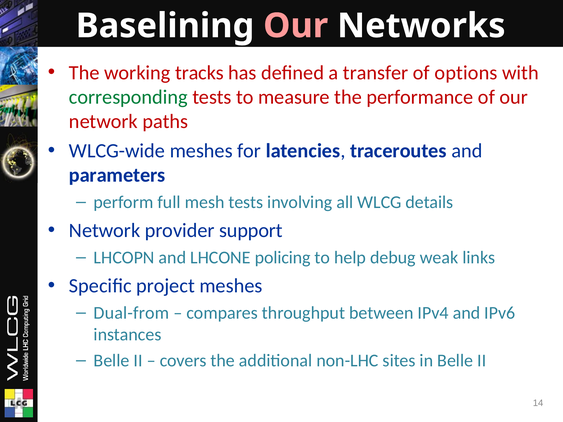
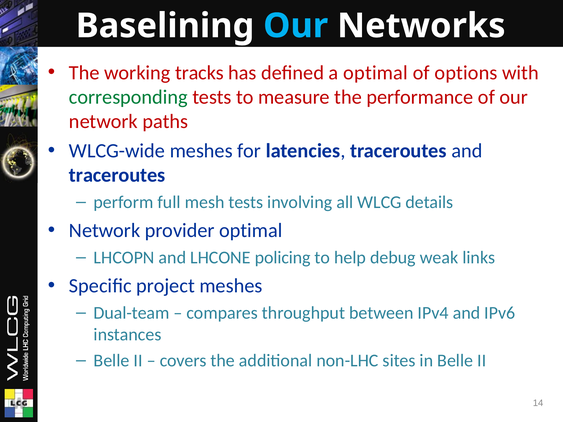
Our at (296, 26) colour: pink -> light blue
a transfer: transfer -> optimal
parameters at (117, 175): parameters -> traceroutes
provider support: support -> optimal
Dual-from: Dual-from -> Dual-team
